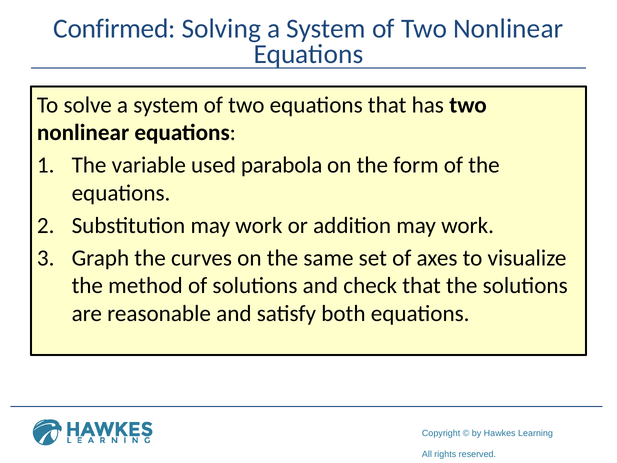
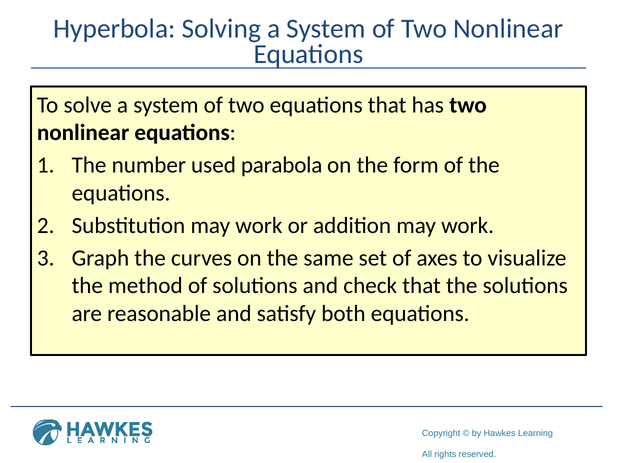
Confirmed: Confirmed -> Hyperbola
variable: variable -> number
